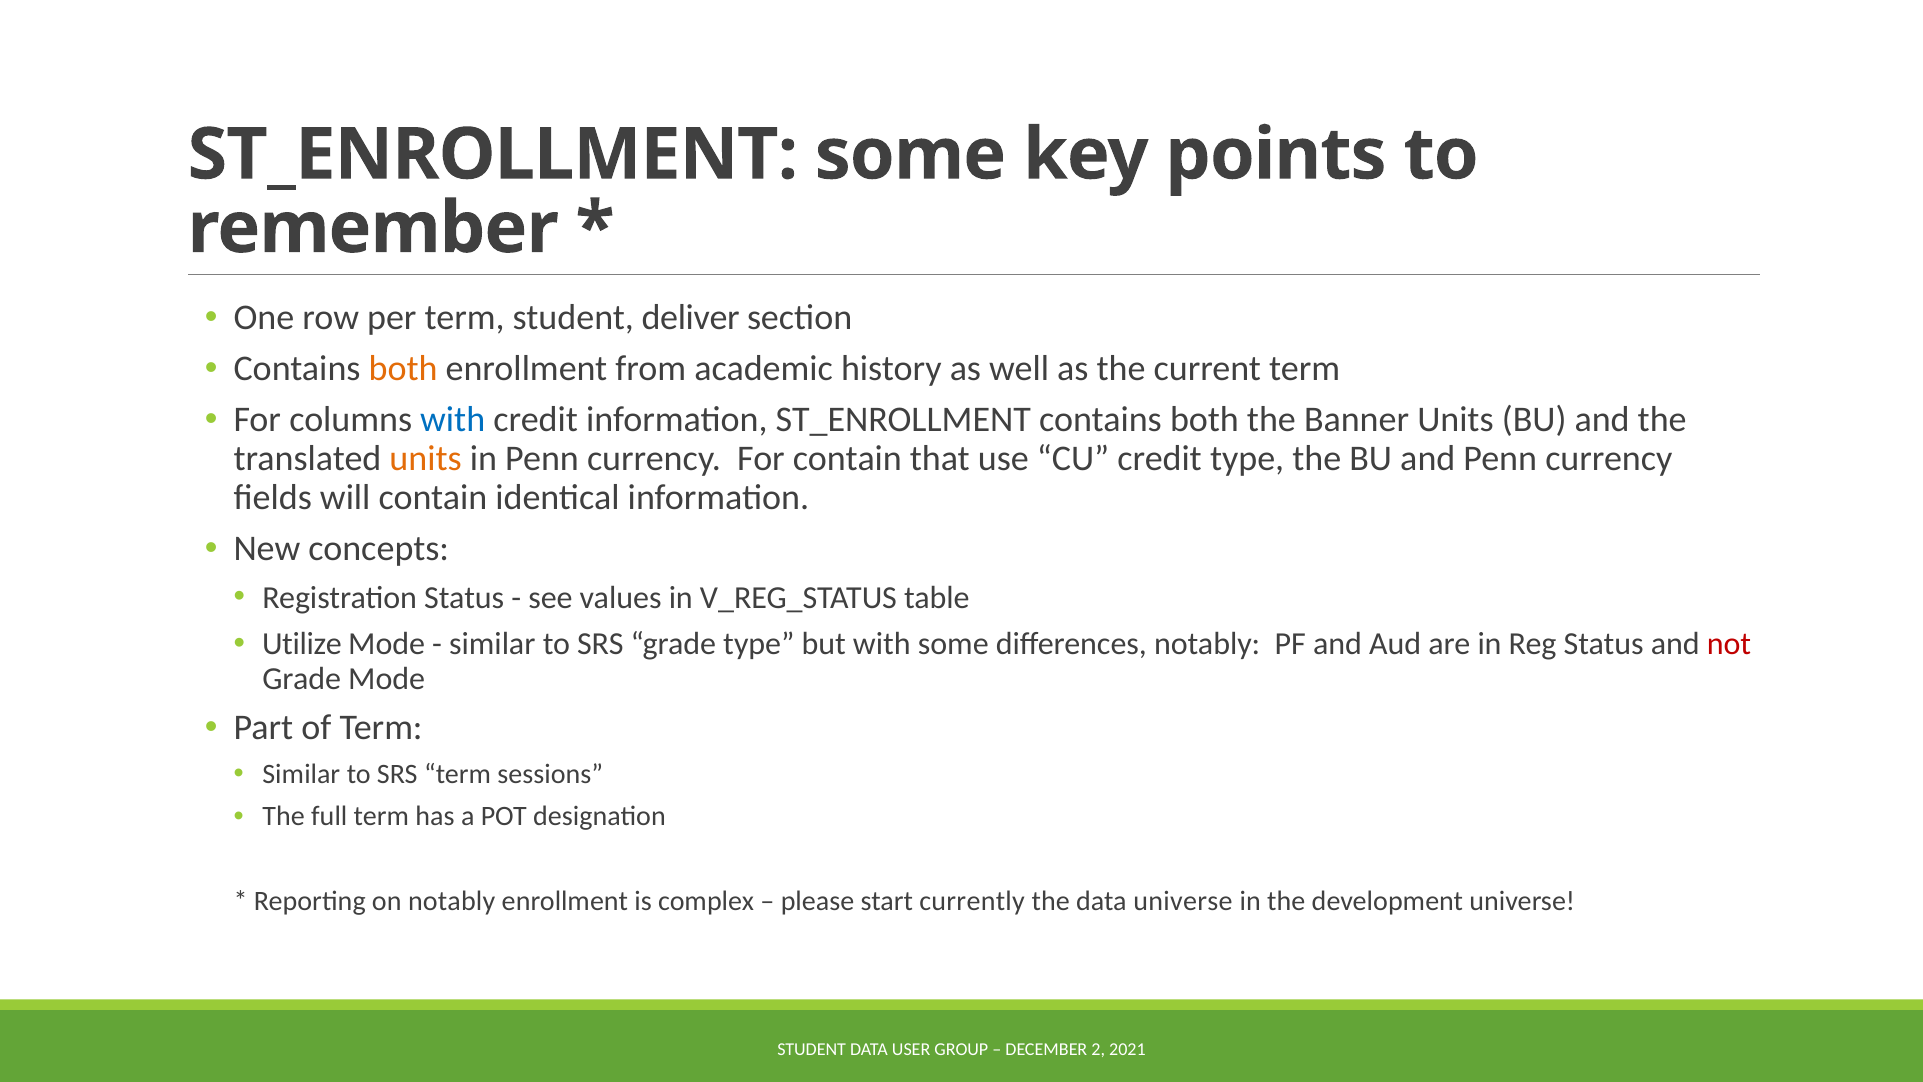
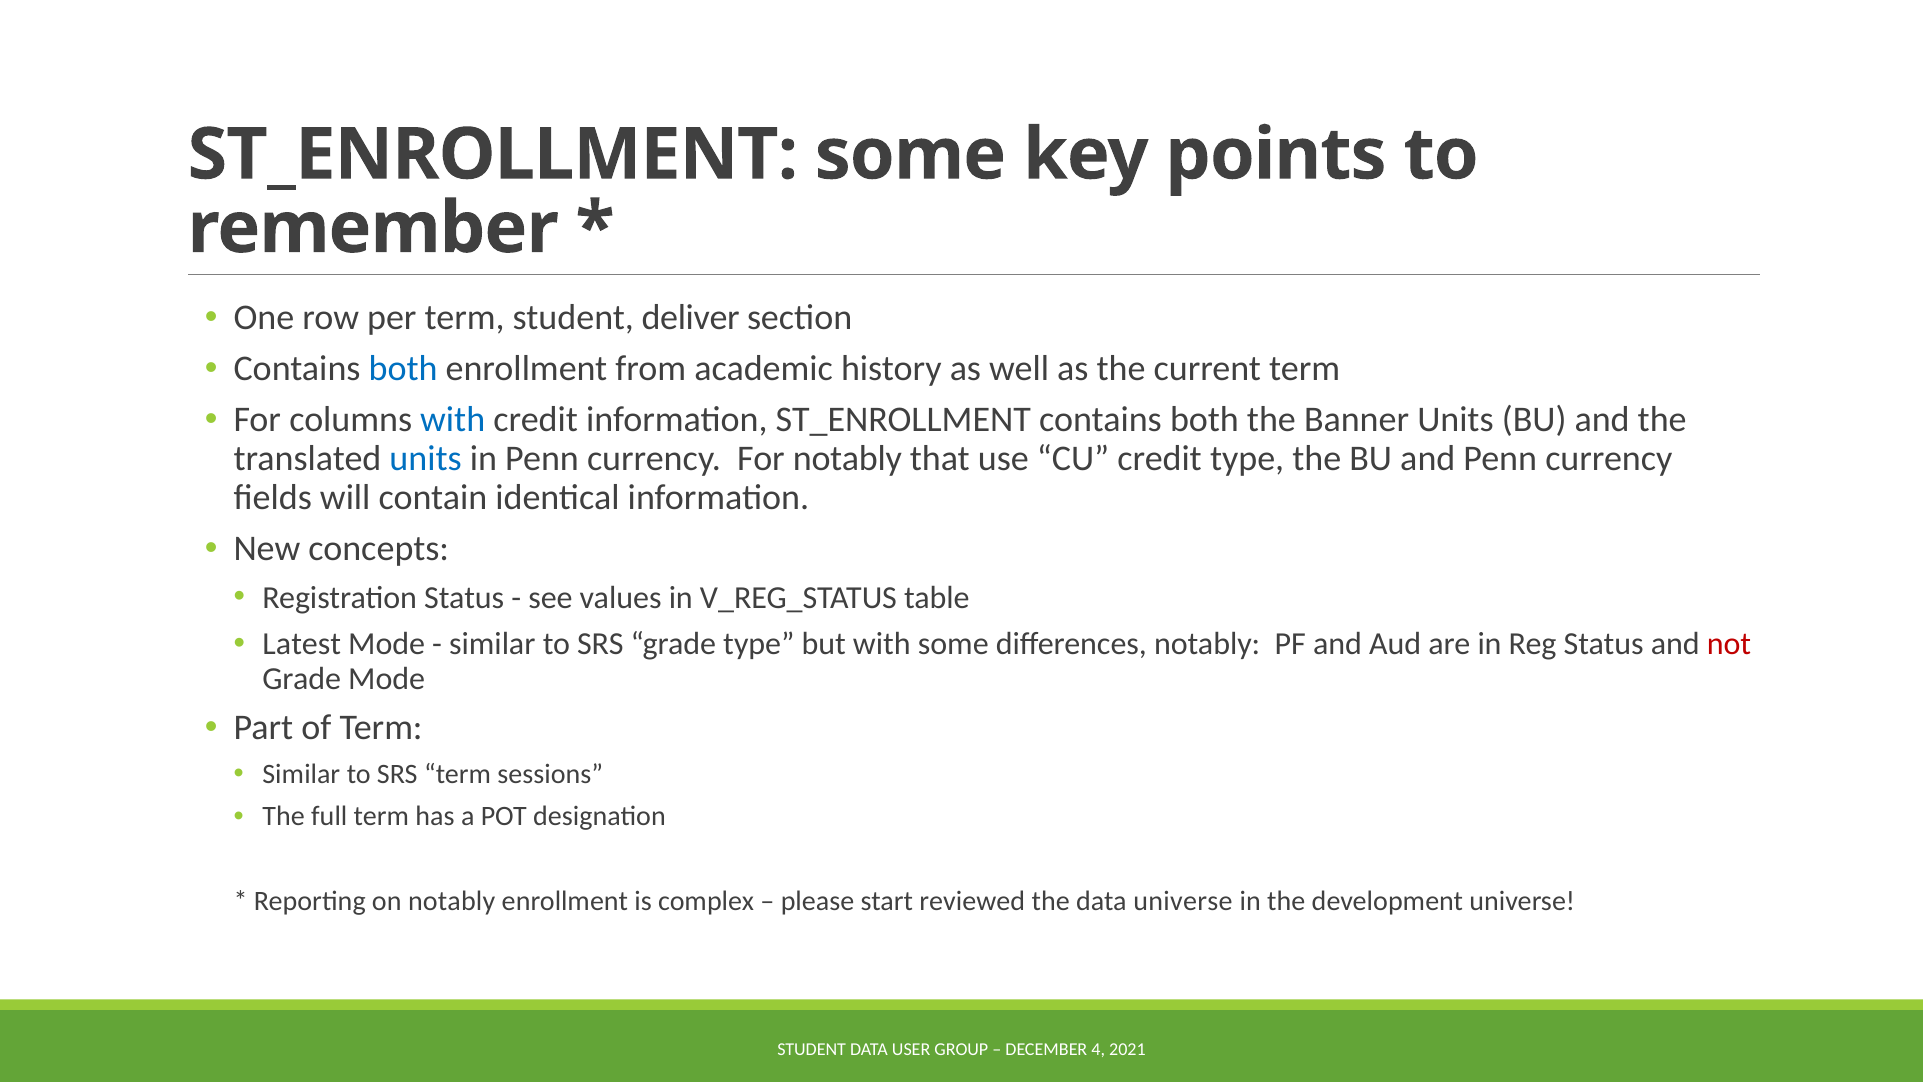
both at (403, 369) colour: orange -> blue
units at (426, 459) colour: orange -> blue
For contain: contain -> notably
Utilize: Utilize -> Latest
currently: currently -> reviewed
2: 2 -> 4
